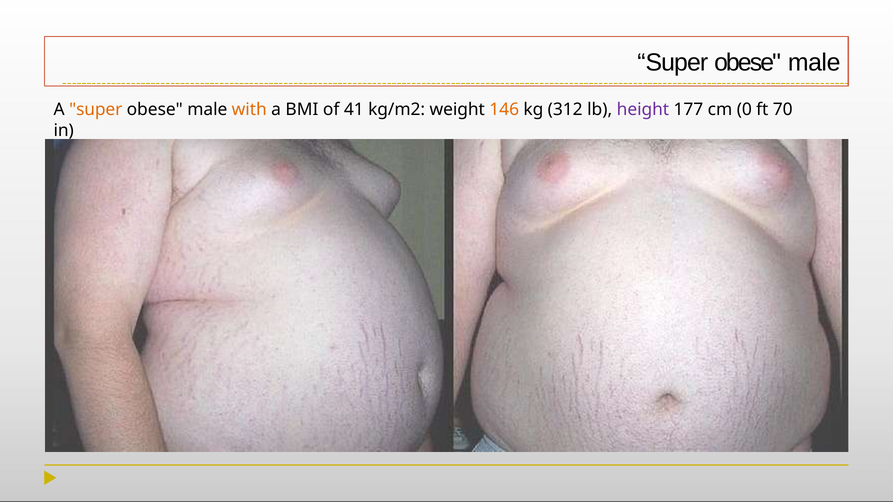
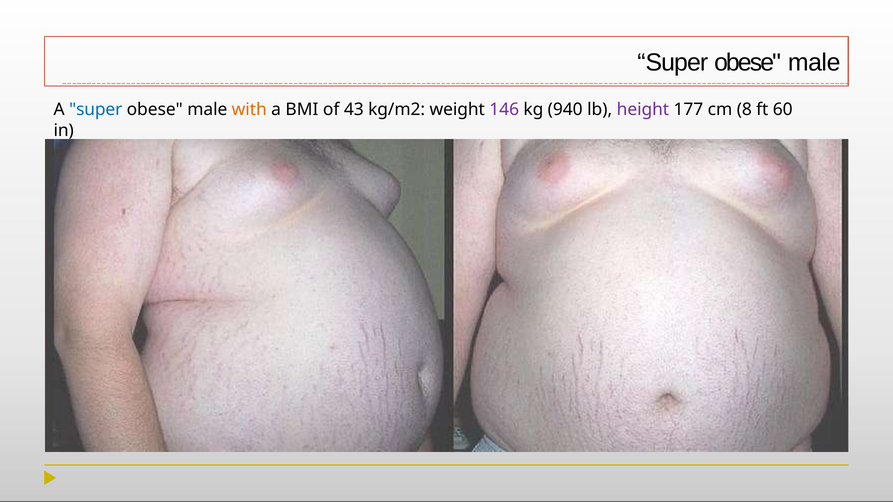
super at (96, 110) colour: orange -> blue
41: 41 -> 43
146 colour: orange -> purple
312: 312 -> 940
0: 0 -> 8
70: 70 -> 60
